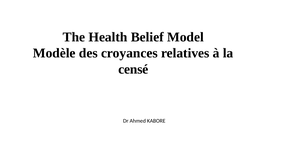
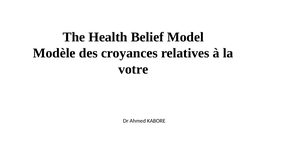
censé: censé -> votre
